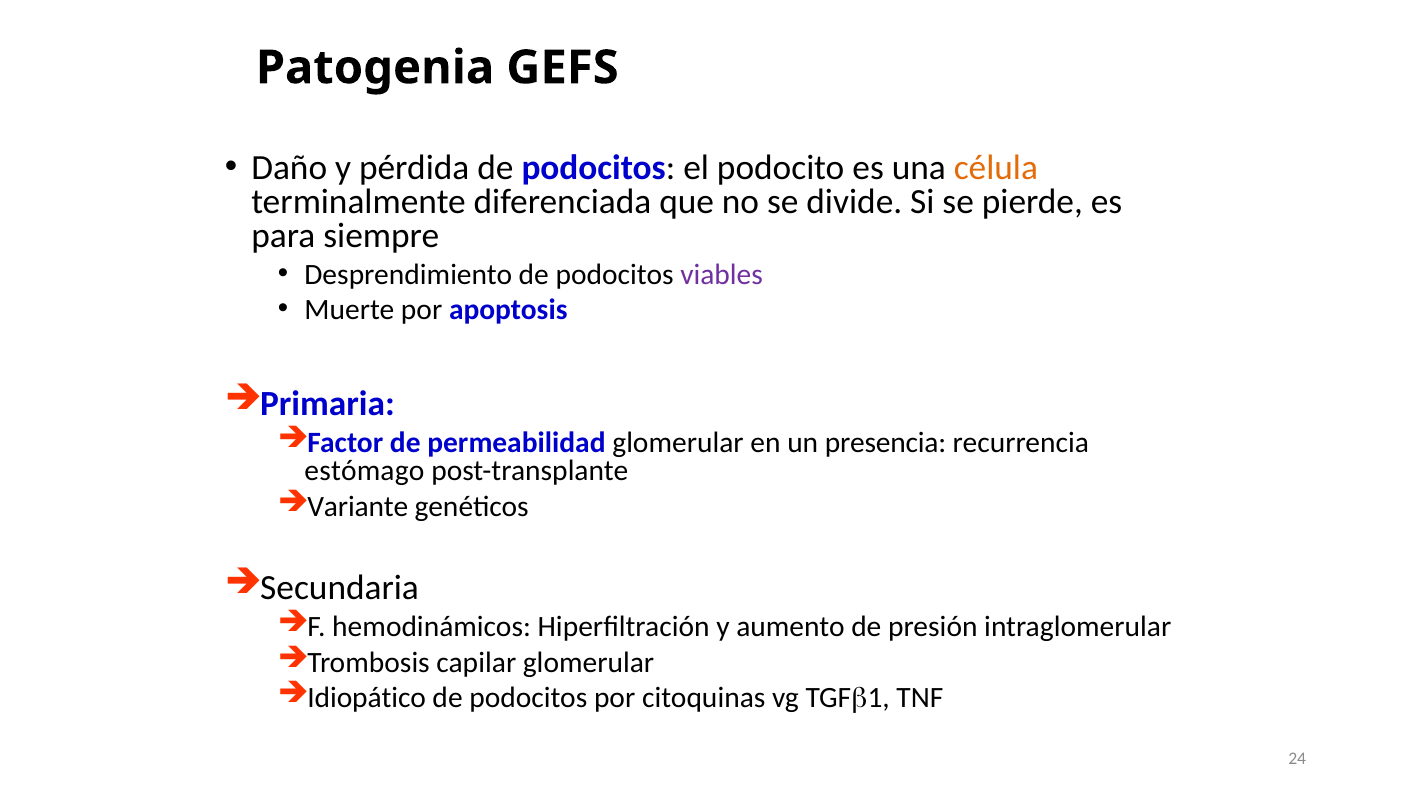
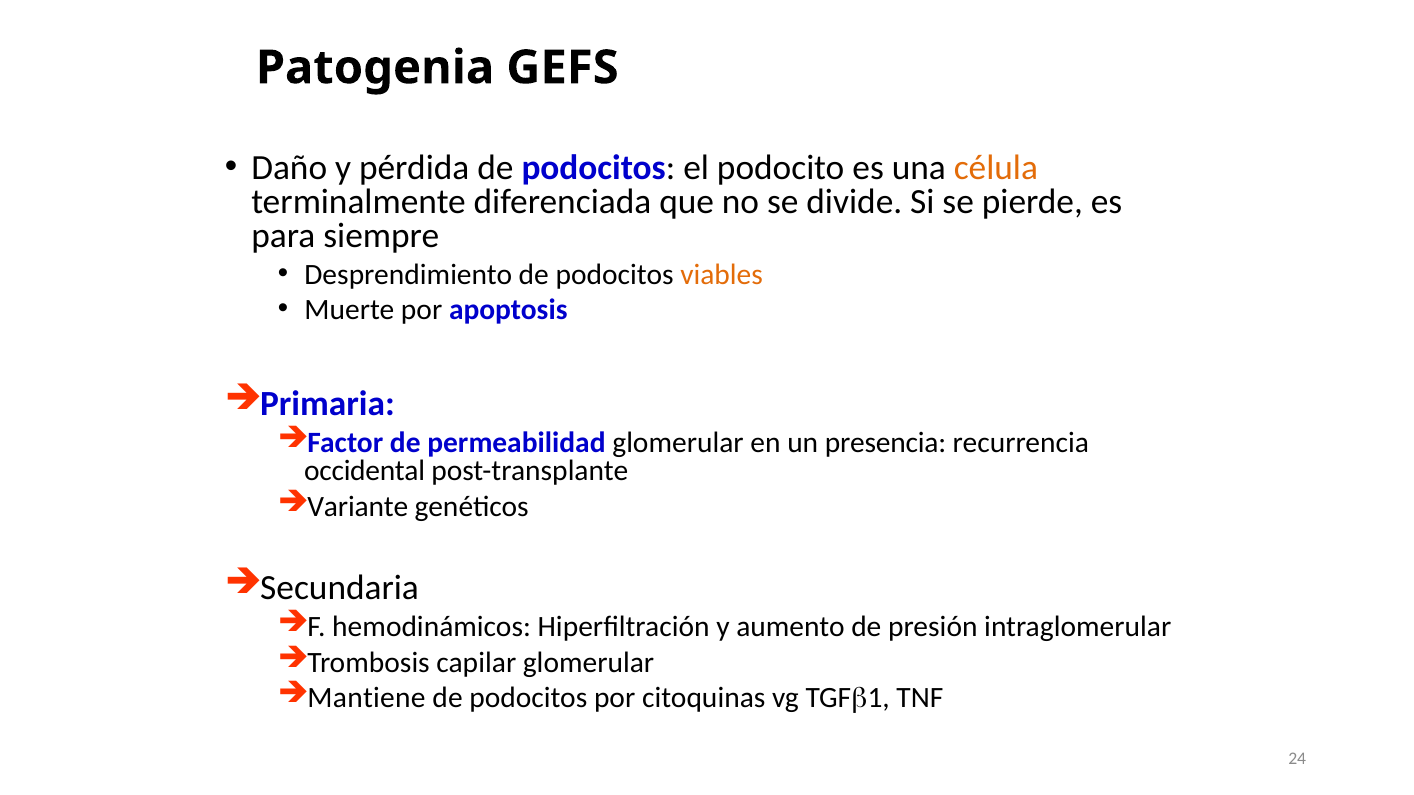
viables colour: purple -> orange
estómago: estómago -> occidental
Idiopático: Idiopático -> Mantiene
